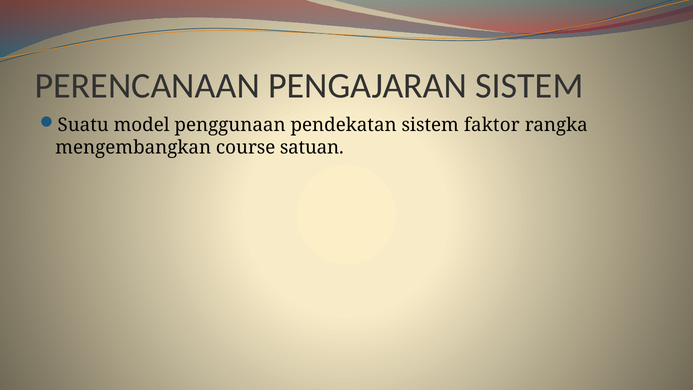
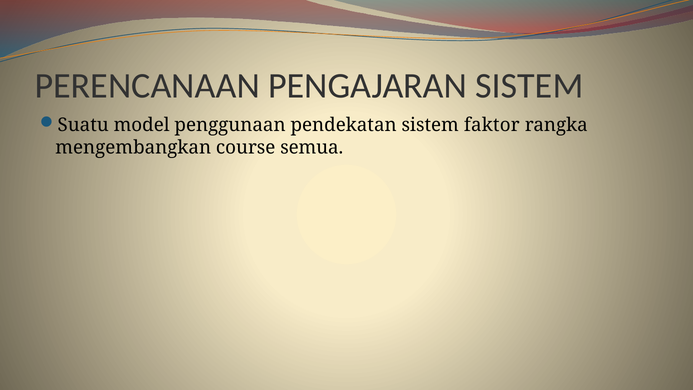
satuan: satuan -> semua
